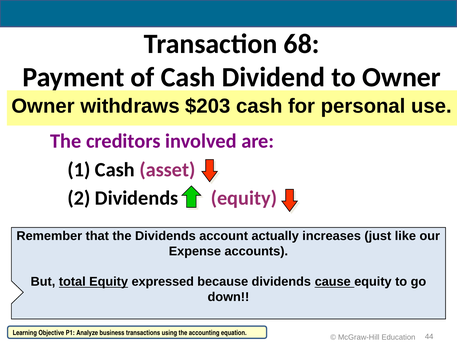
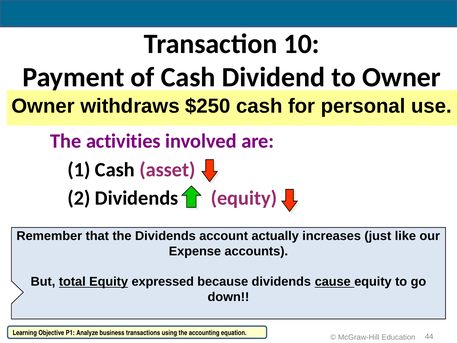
68: 68 -> 10
$203: $203 -> $250
creditors: creditors -> activities
